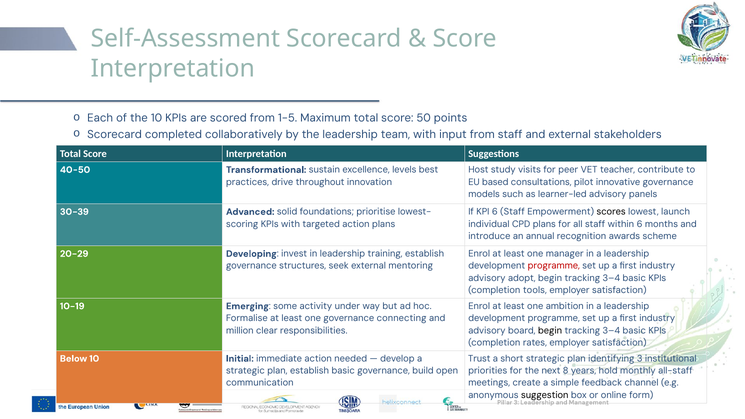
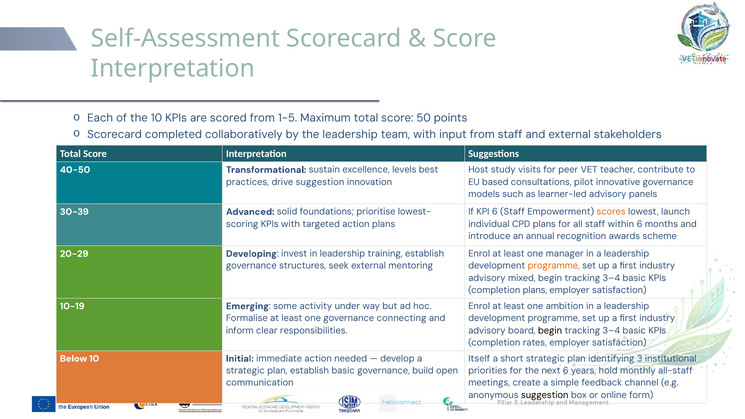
drive throughout: throughout -> suggestion
scores colour: black -> orange
programme at (554, 266) colour: red -> orange
adopt: adopt -> mixed
completion tools: tools -> plans
million: million -> inform
Trust: Trust -> Itself
next 8: 8 -> 6
